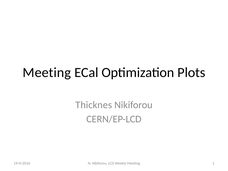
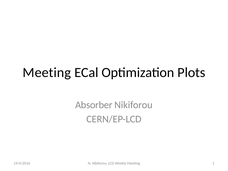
Thicknes: Thicknes -> Absorber
